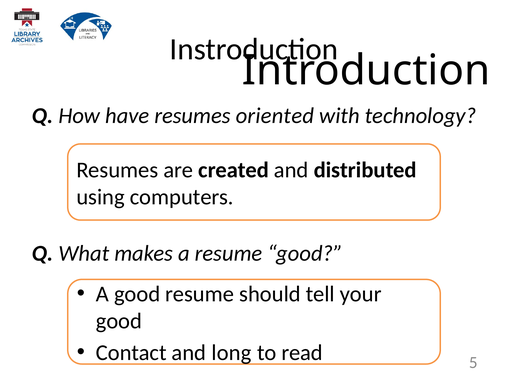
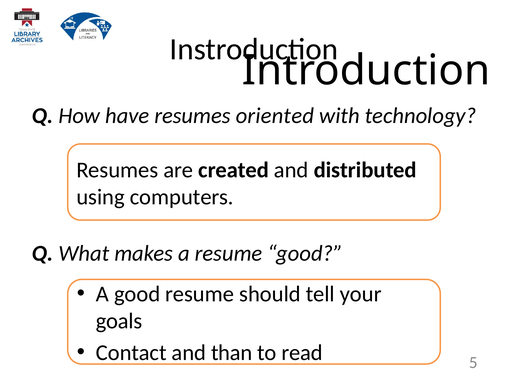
good at (119, 321): good -> goals
long: long -> than
